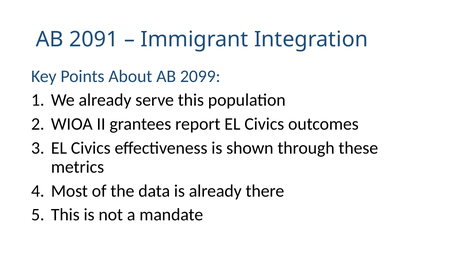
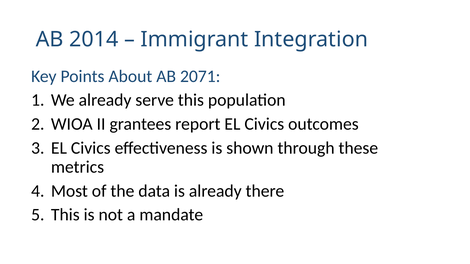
2091: 2091 -> 2014
2099: 2099 -> 2071
